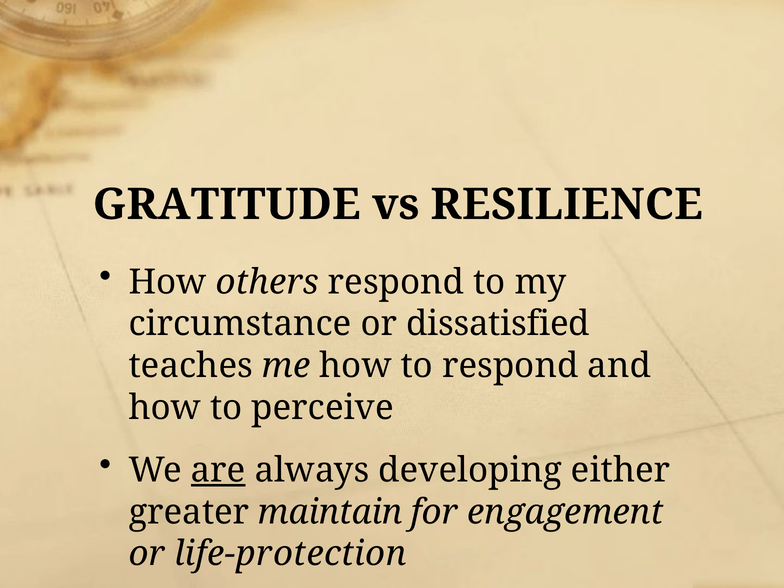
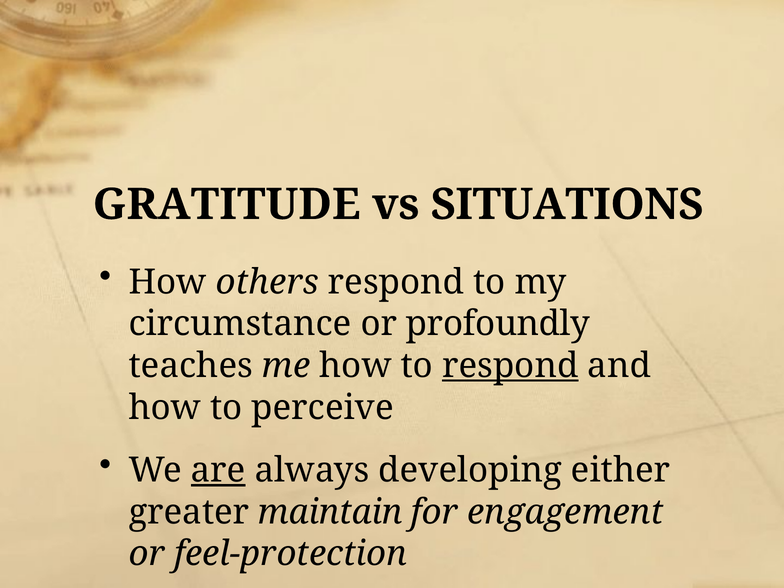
RESILIENCE: RESILIENCE -> SITUATIONS
dissatisfied: dissatisfied -> profoundly
respond at (510, 366) underline: none -> present
life-protection: life-protection -> feel-protection
